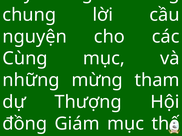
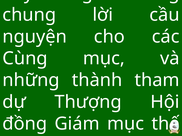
mừng: mừng -> thành
